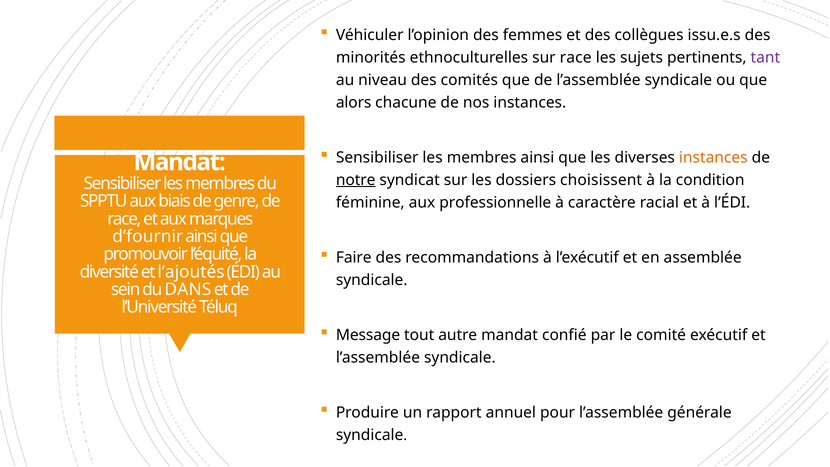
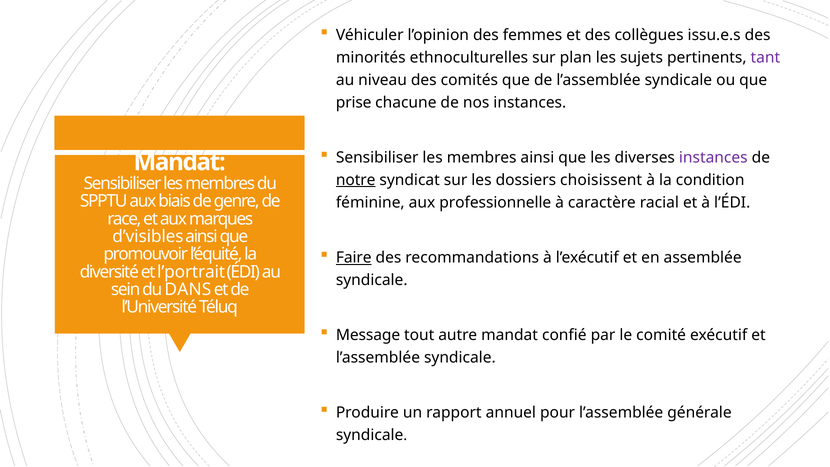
sur race: race -> plan
alors: alors -> prise
instances at (713, 158) colour: orange -> purple
d’fournir: d’fournir -> d’visibles
Faire underline: none -> present
l’ajoutés: l’ajoutés -> l’portrait
